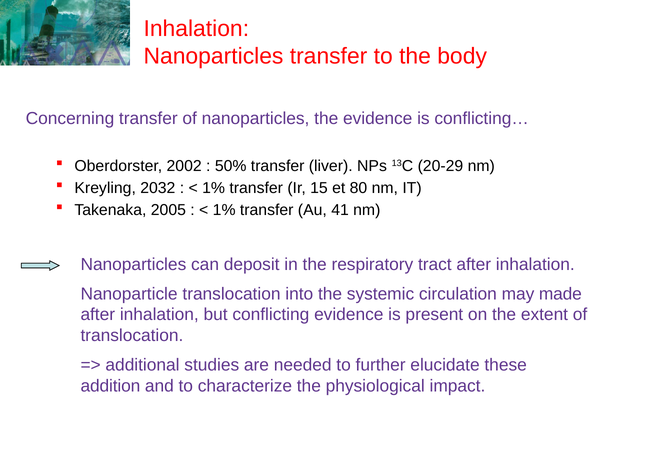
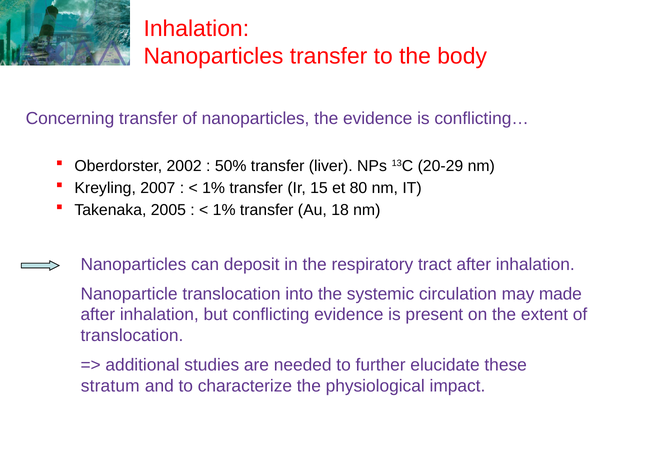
2032: 2032 -> 2007
41: 41 -> 18
addition: addition -> stratum
